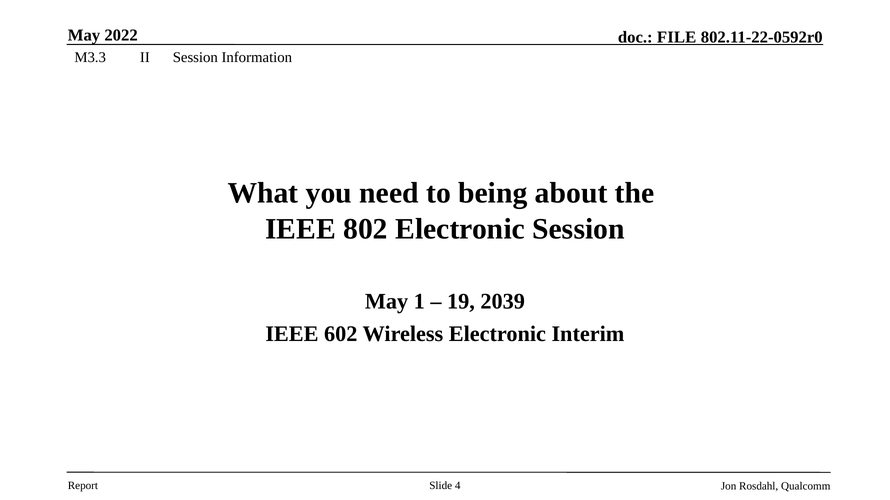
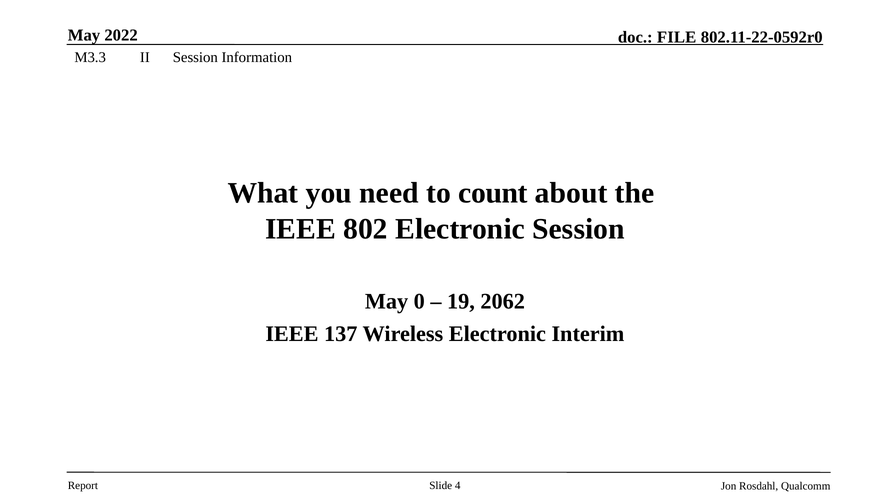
being: being -> count
1: 1 -> 0
2039: 2039 -> 2062
602: 602 -> 137
